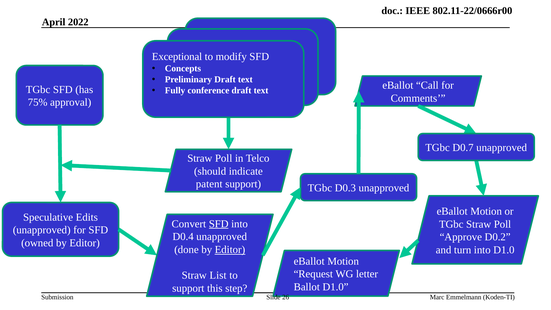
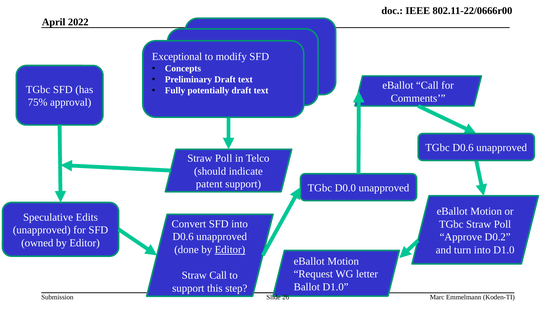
conference: conference -> potentially
TGbc D0.7: D0.7 -> D0.6
D0.3: D0.3 -> D0.0
SFD at (219, 224) underline: present -> none
D0.4 at (183, 237): D0.4 -> D0.6
Straw List: List -> Call
